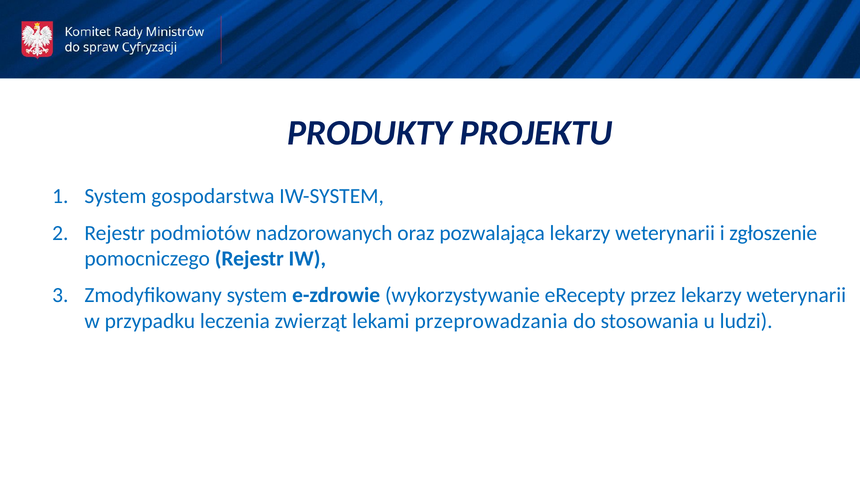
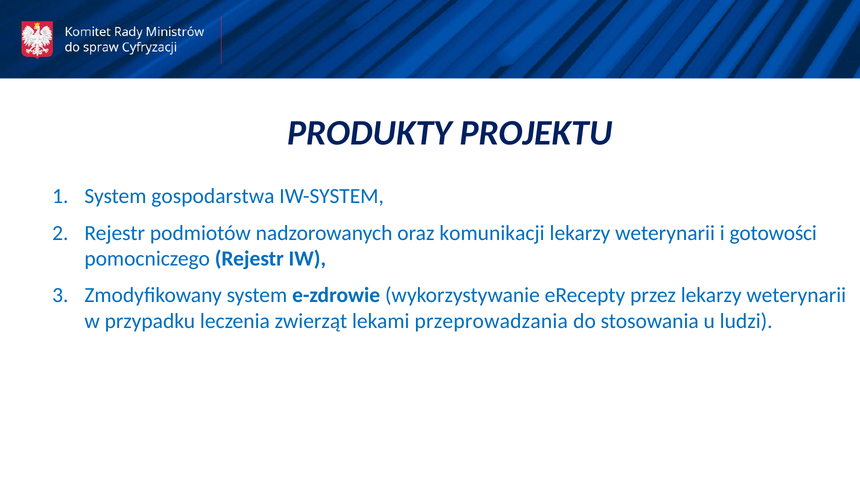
pozwalająca: pozwalająca -> komunikacji
zgłoszenie: zgłoszenie -> gotowości
